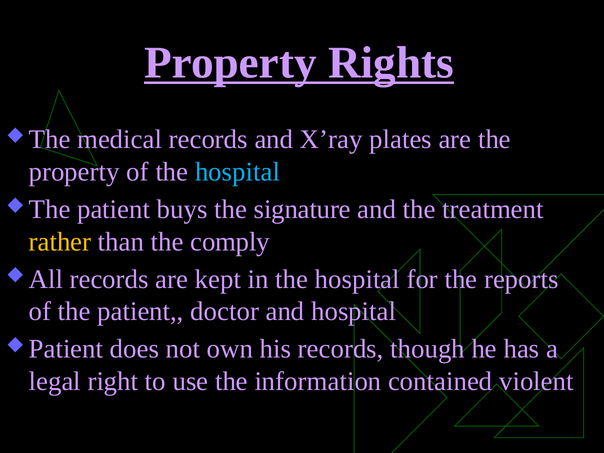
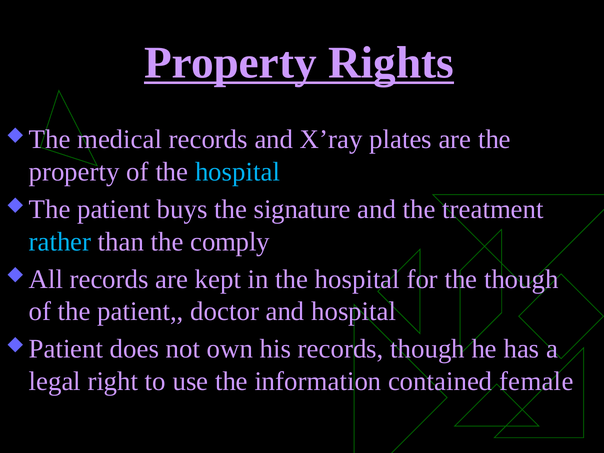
rather colour: yellow -> light blue
the reports: reports -> though
violent: violent -> female
